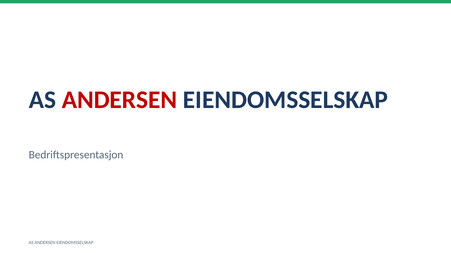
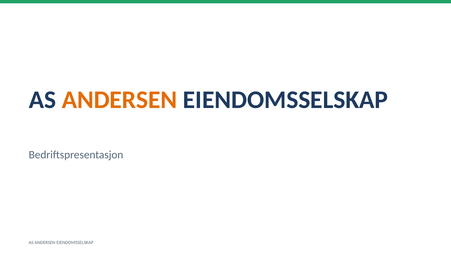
ANDERSEN at (119, 100) colour: red -> orange
